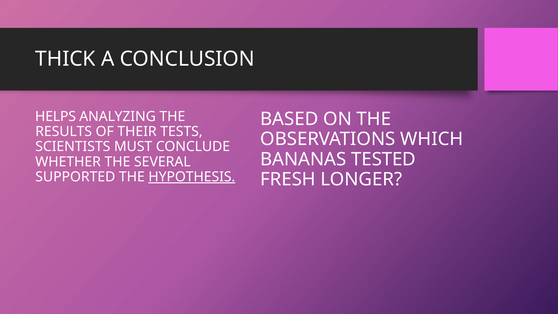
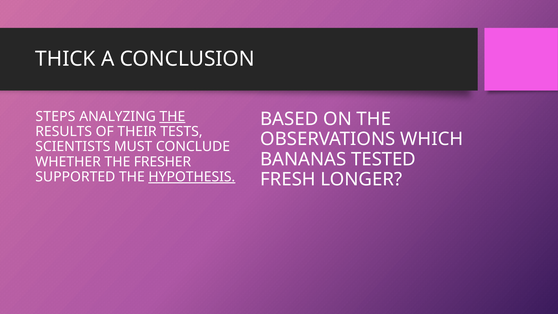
HELPS: HELPS -> STEPS
THE at (172, 116) underline: none -> present
SEVERAL: SEVERAL -> FRESHER
